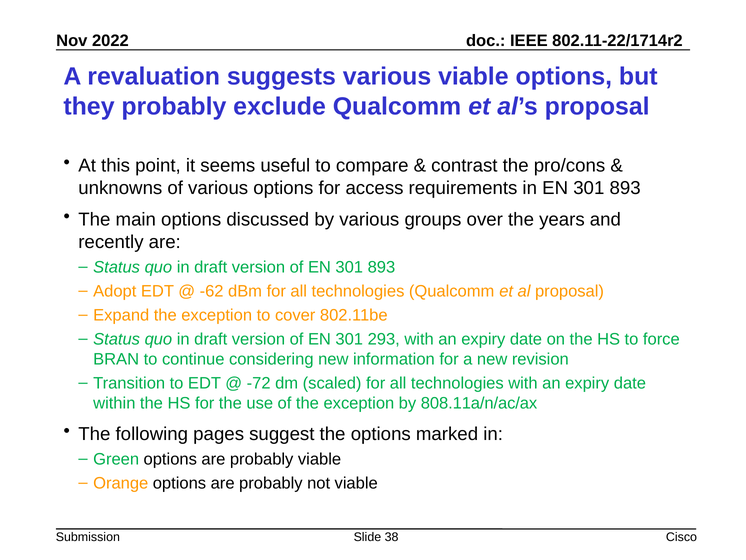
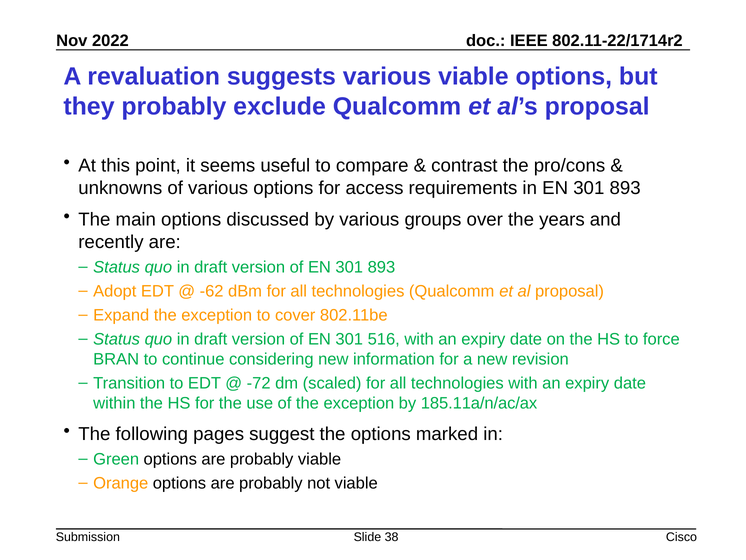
293: 293 -> 516
808.11a/n/ac/ax: 808.11a/n/ac/ax -> 185.11a/n/ac/ax
